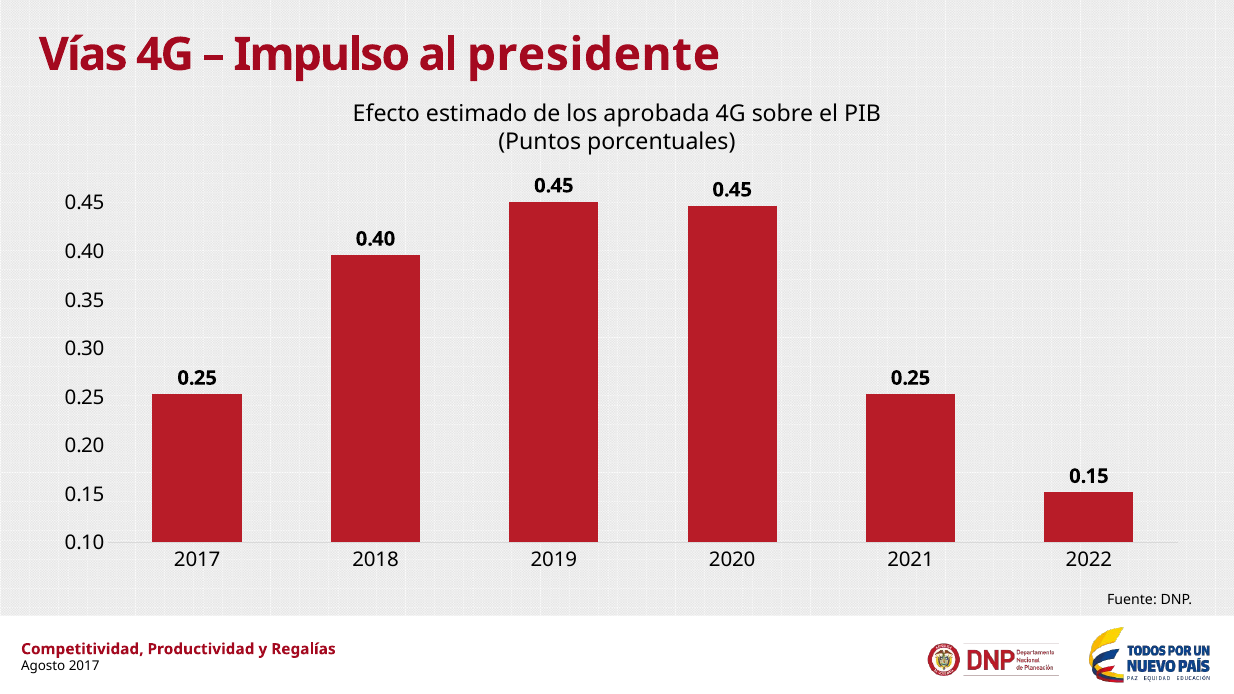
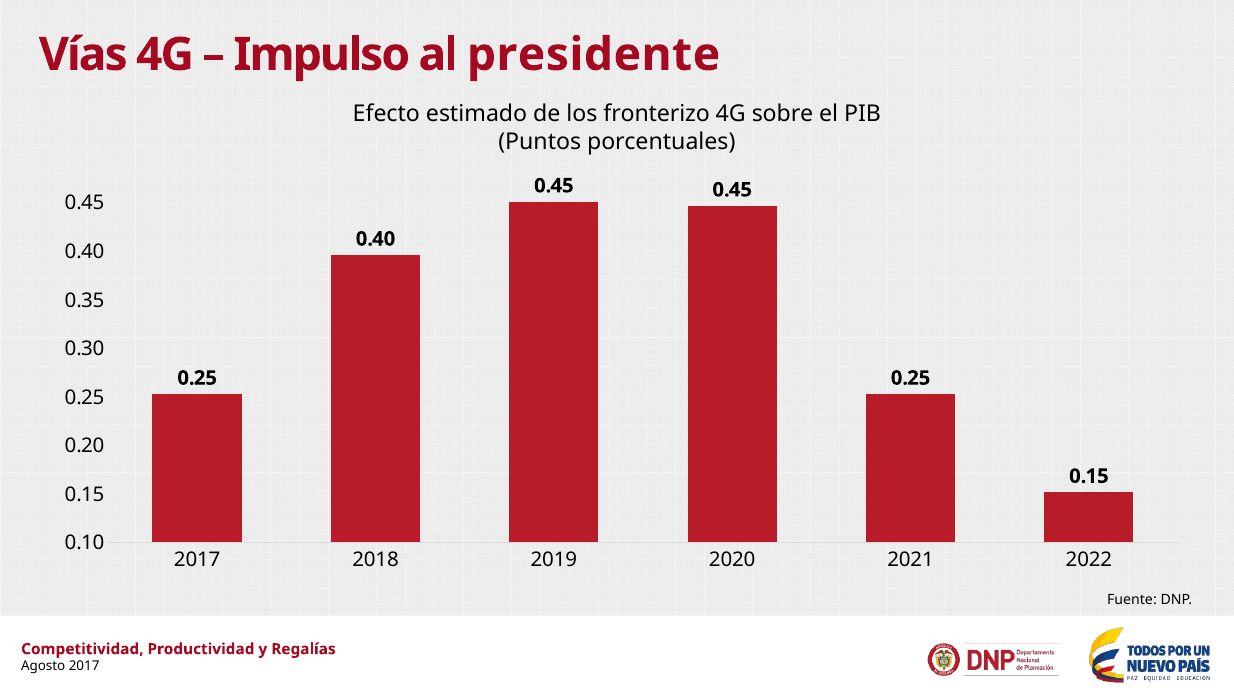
aprobada: aprobada -> fronterizo
